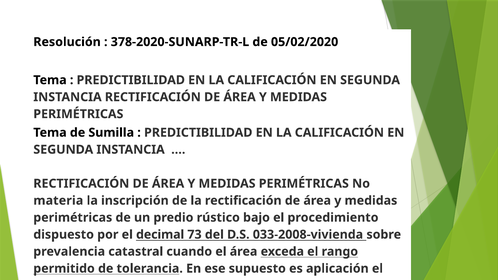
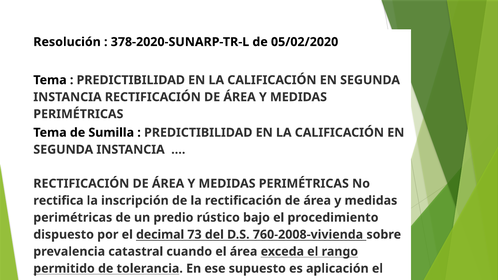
materia: materia -> rectifica
033-2008-vivienda: 033-2008-vivienda -> 760-2008-vivienda
